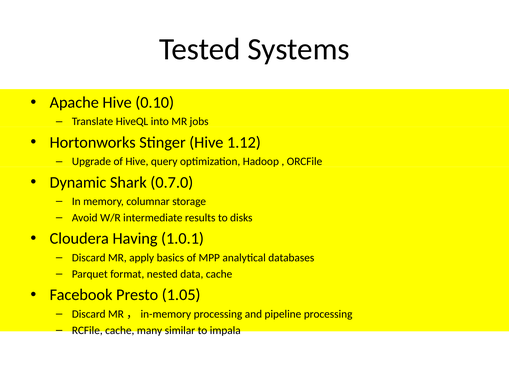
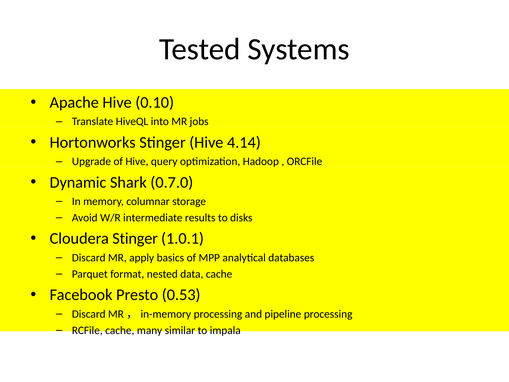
1.12: 1.12 -> 4.14
Cloudera Having: Having -> Stinger
1.05: 1.05 -> 0.53
